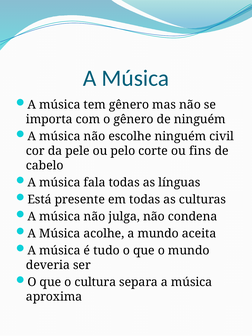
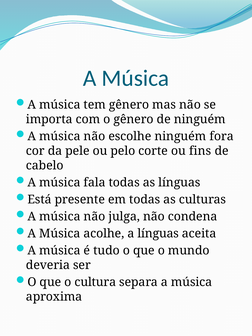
civil: civil -> fora
a mundo: mundo -> línguas
